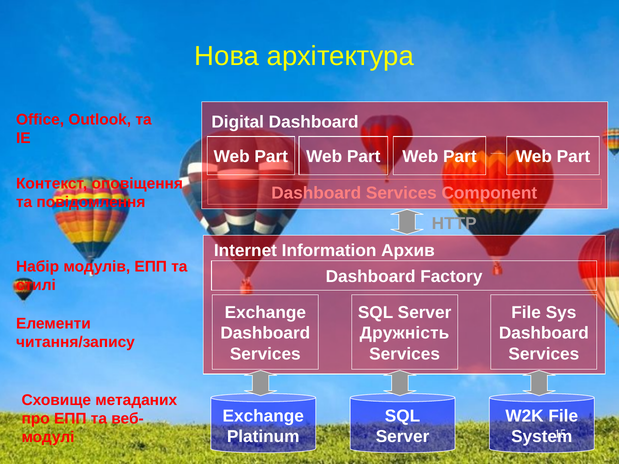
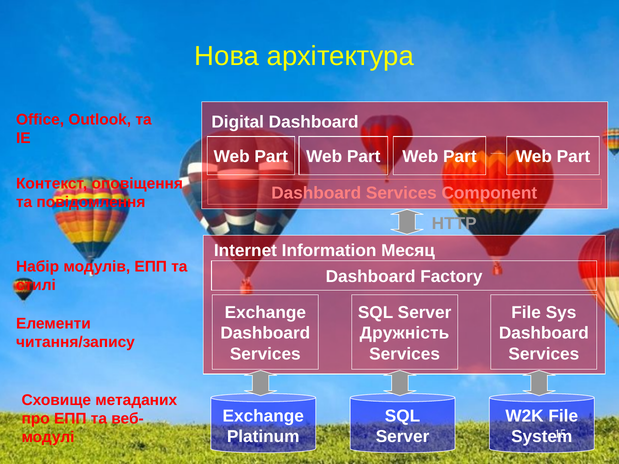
Архив: Архив -> Месяц
